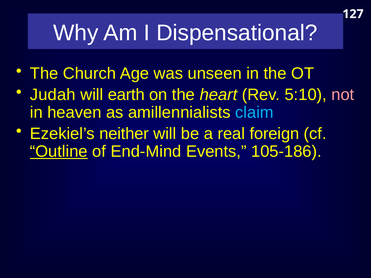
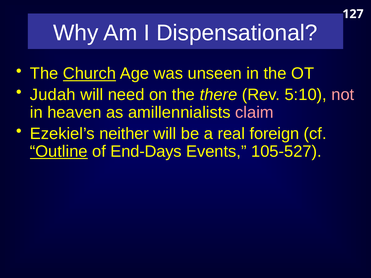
Church underline: none -> present
earth: earth -> need
heart: heart -> there
claim colour: light blue -> pink
End-Mind: End-Mind -> End-Days
105-186: 105-186 -> 105-527
